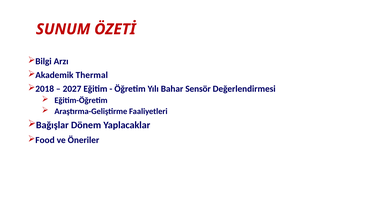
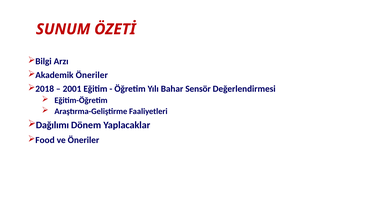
Akademik Thermal: Thermal -> Öneriler
2027: 2027 -> 2001
Bağışlar: Bağışlar -> Dağılımı
